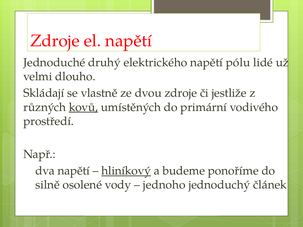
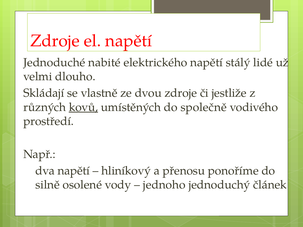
druhý: druhý -> nabité
pólu: pólu -> stálý
primární: primární -> společně
hliníkový underline: present -> none
budeme: budeme -> přenosu
